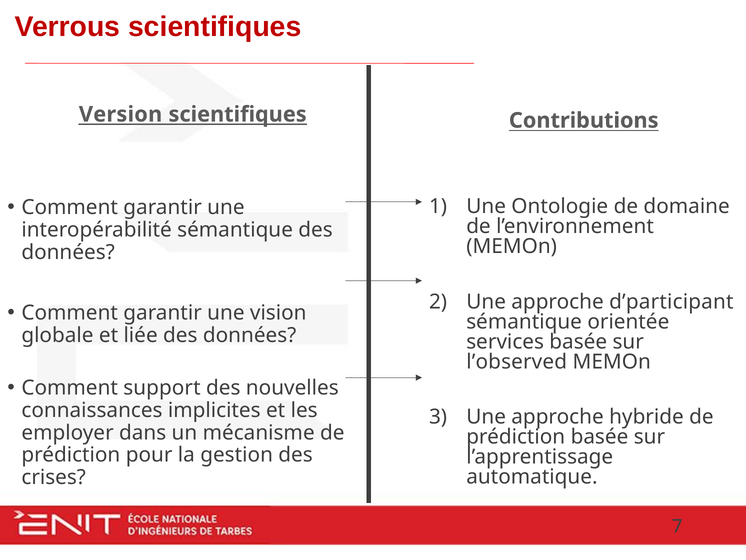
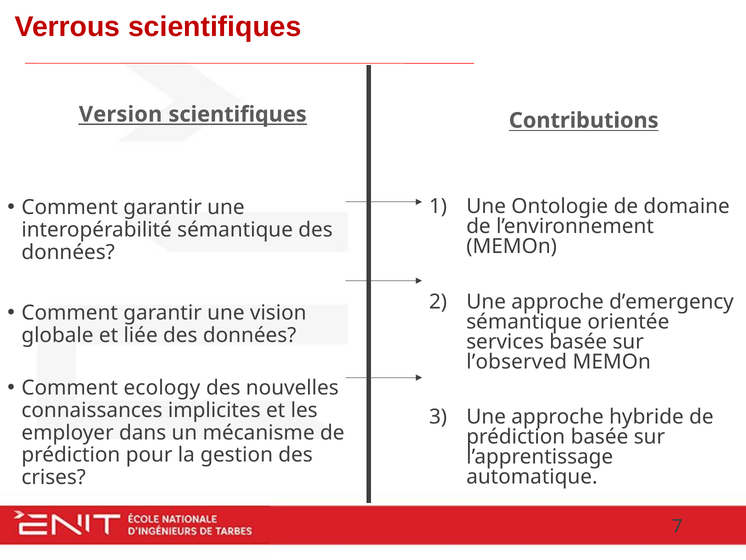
d’participant: d’participant -> d’emergency
support: support -> ecology
